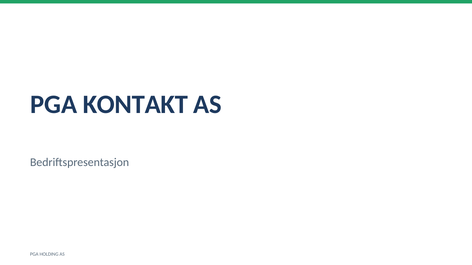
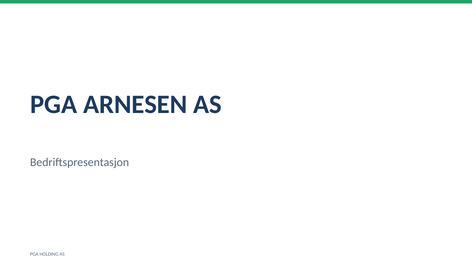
KONTAKT: KONTAKT -> ARNESEN
